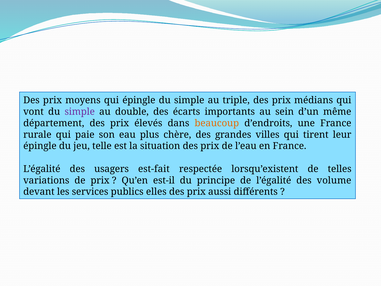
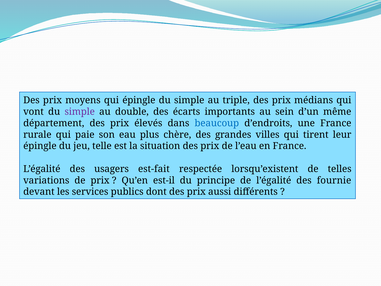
beaucoup colour: orange -> blue
volume: volume -> fournie
elles: elles -> dont
